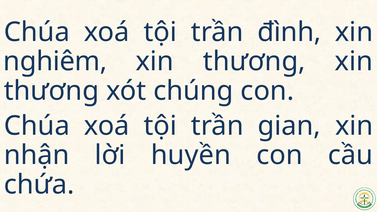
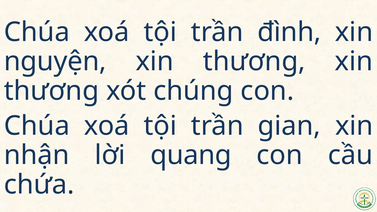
nghiêm: nghiêm -> nguyện
huyền: huyền -> quang
